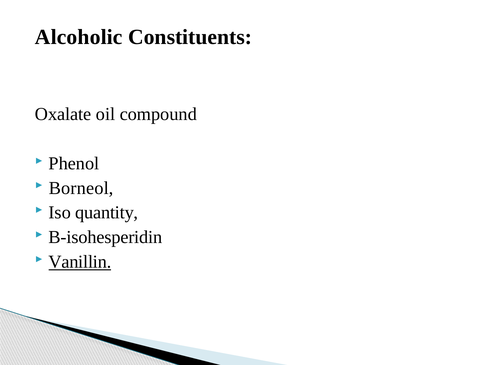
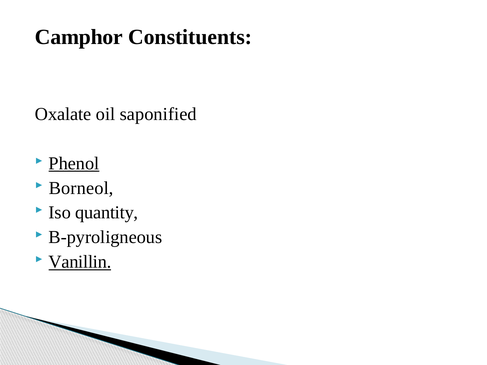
Alcoholic: Alcoholic -> Camphor
compound: compound -> saponified
Phenol underline: none -> present
B-isohesperidin: B-isohesperidin -> B-pyroligneous
